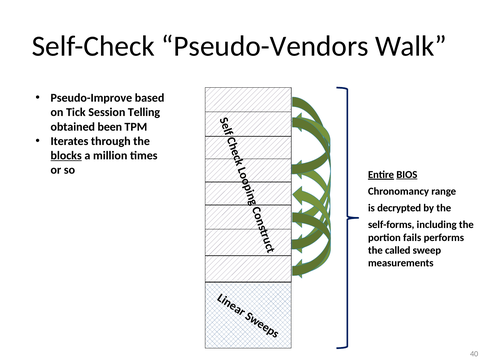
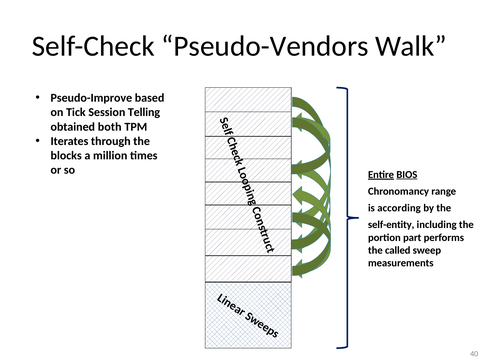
been: been -> both
blocks underline: present -> none
decrypted: decrypted -> according
self-forms: self-forms -> self-entity
fails: fails -> part
